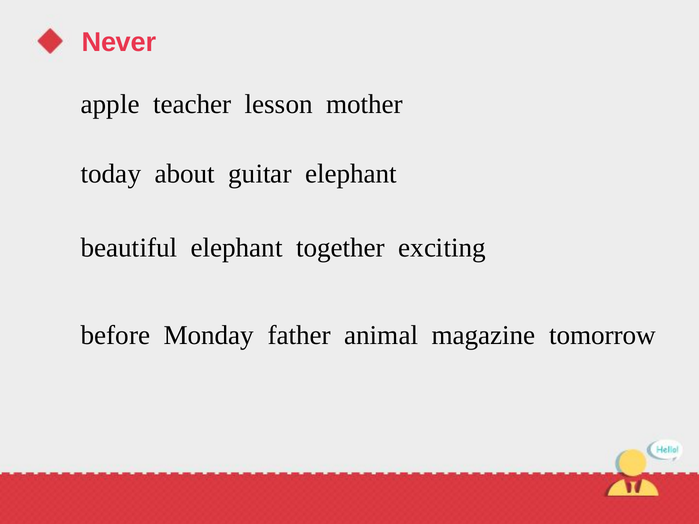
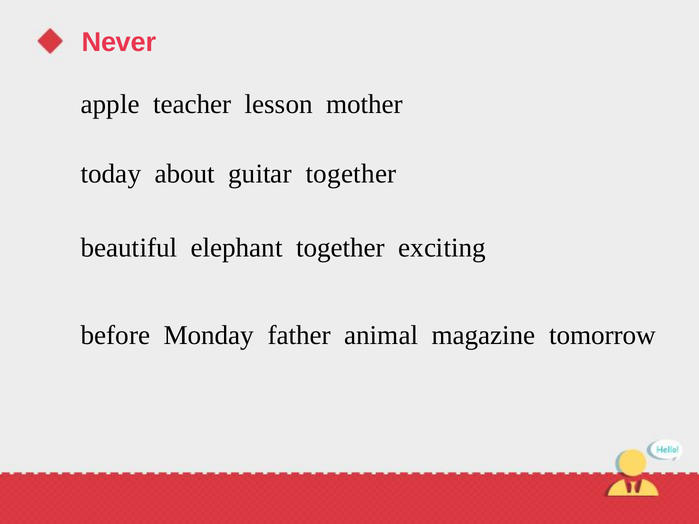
guitar elephant: elephant -> together
